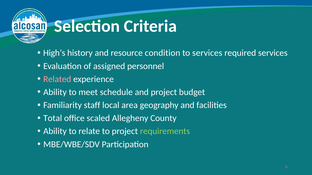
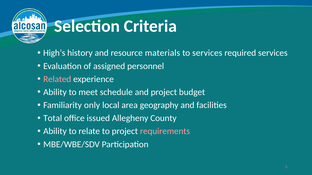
condition: condition -> materials
staff: staff -> only
scaled: scaled -> issued
requirements colour: light green -> pink
